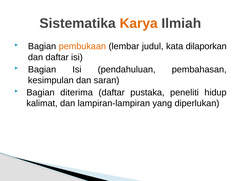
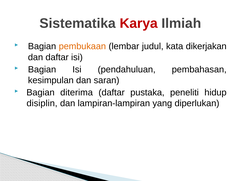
Karya colour: orange -> red
dilaporkan: dilaporkan -> dikerjakan
kalimat: kalimat -> disiplin
